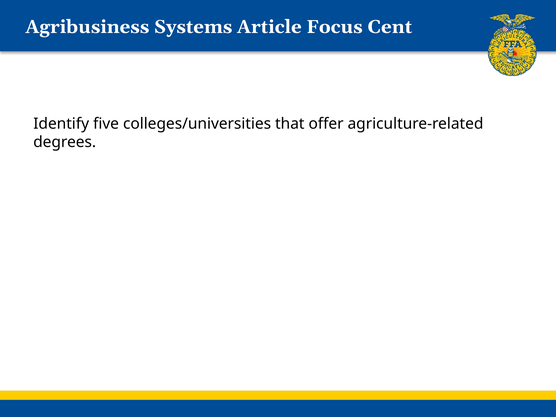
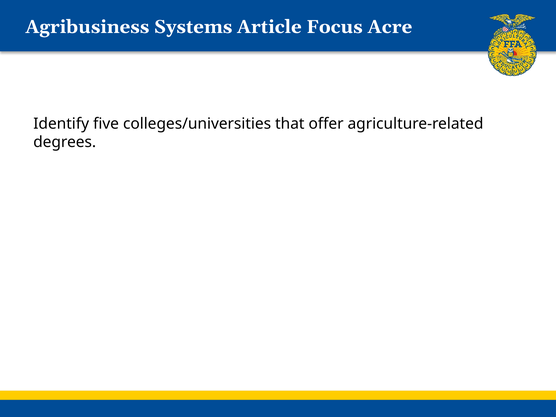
Cent: Cent -> Acre
